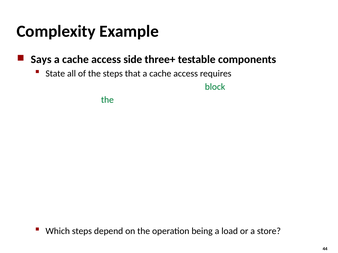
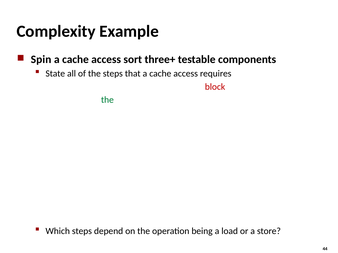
Says: Says -> Spin
side: side -> sort
block at (215, 87) colour: green -> red
